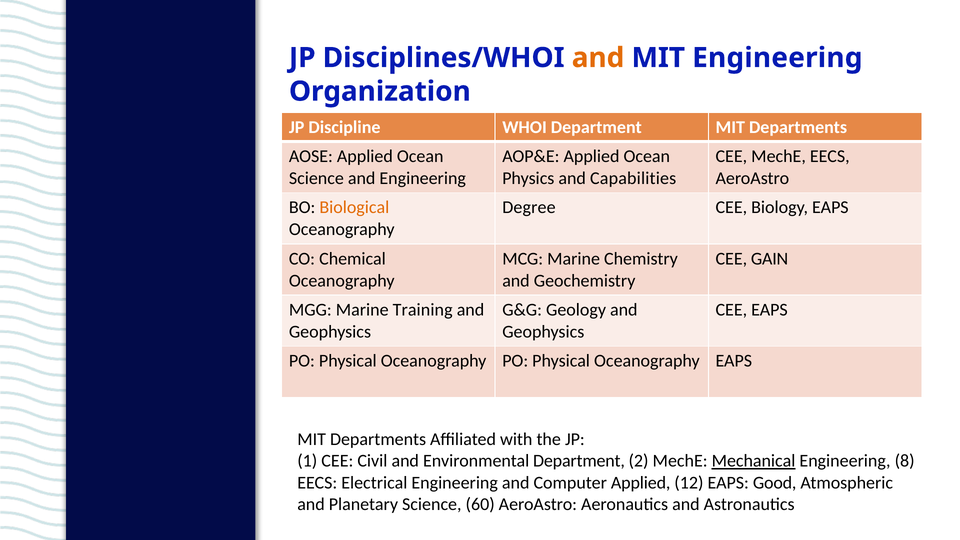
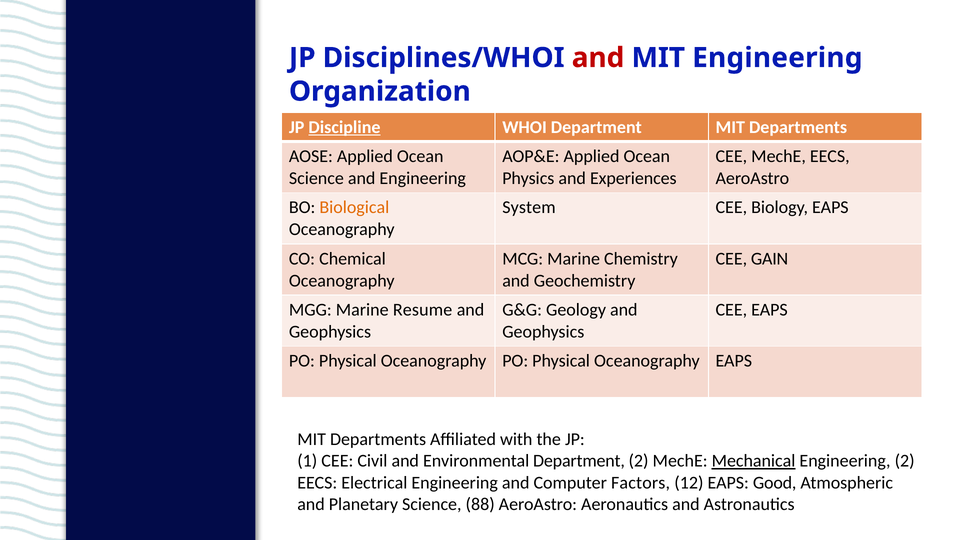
and at (598, 58) colour: orange -> red
Discipline underline: none -> present
Capabilities: Capabilities -> Experiences
Degree: Degree -> System
Training: Training -> Resume
Engineering 8: 8 -> 2
Computer Applied: Applied -> Factors
60: 60 -> 88
